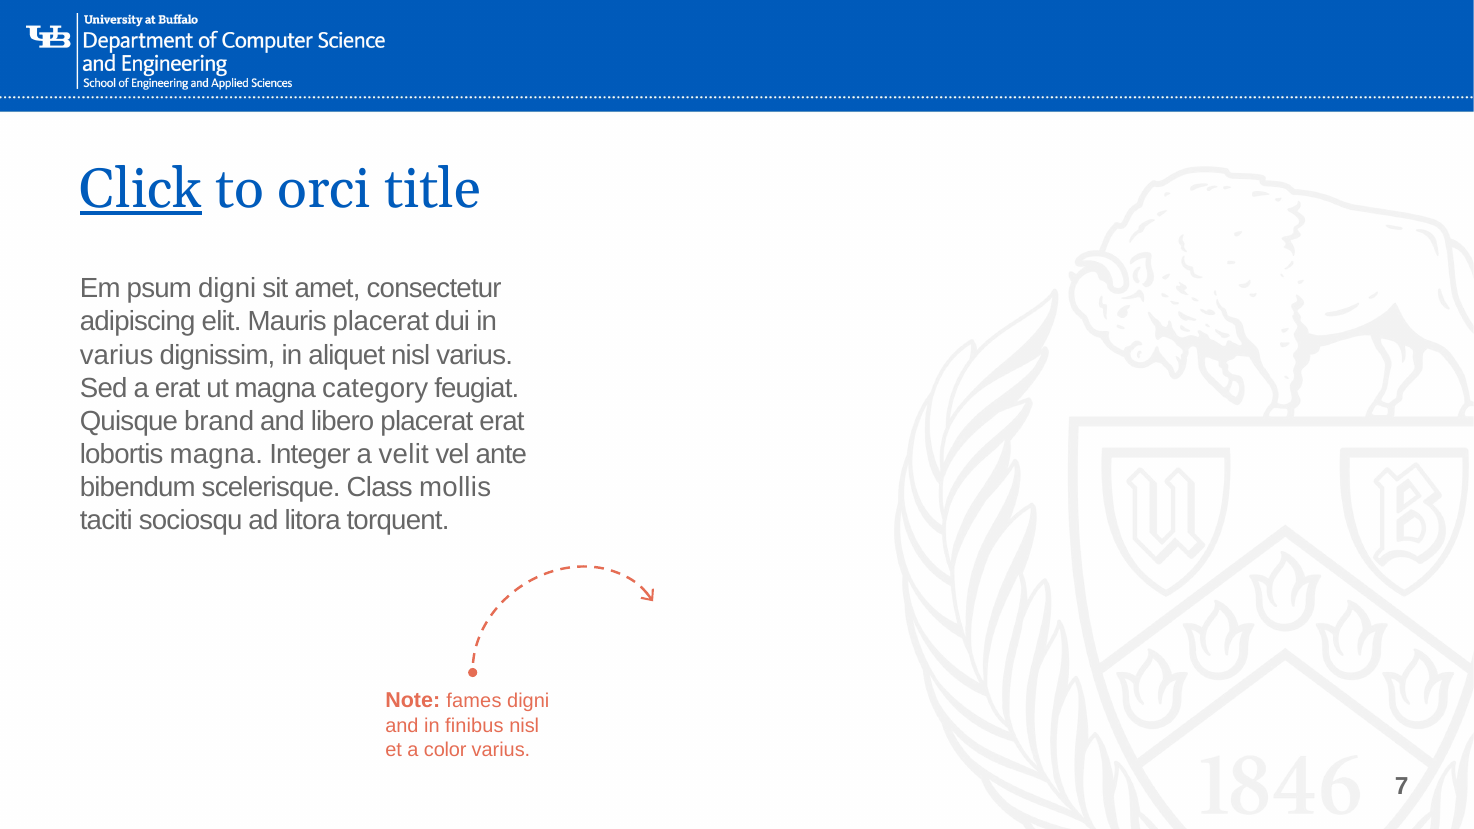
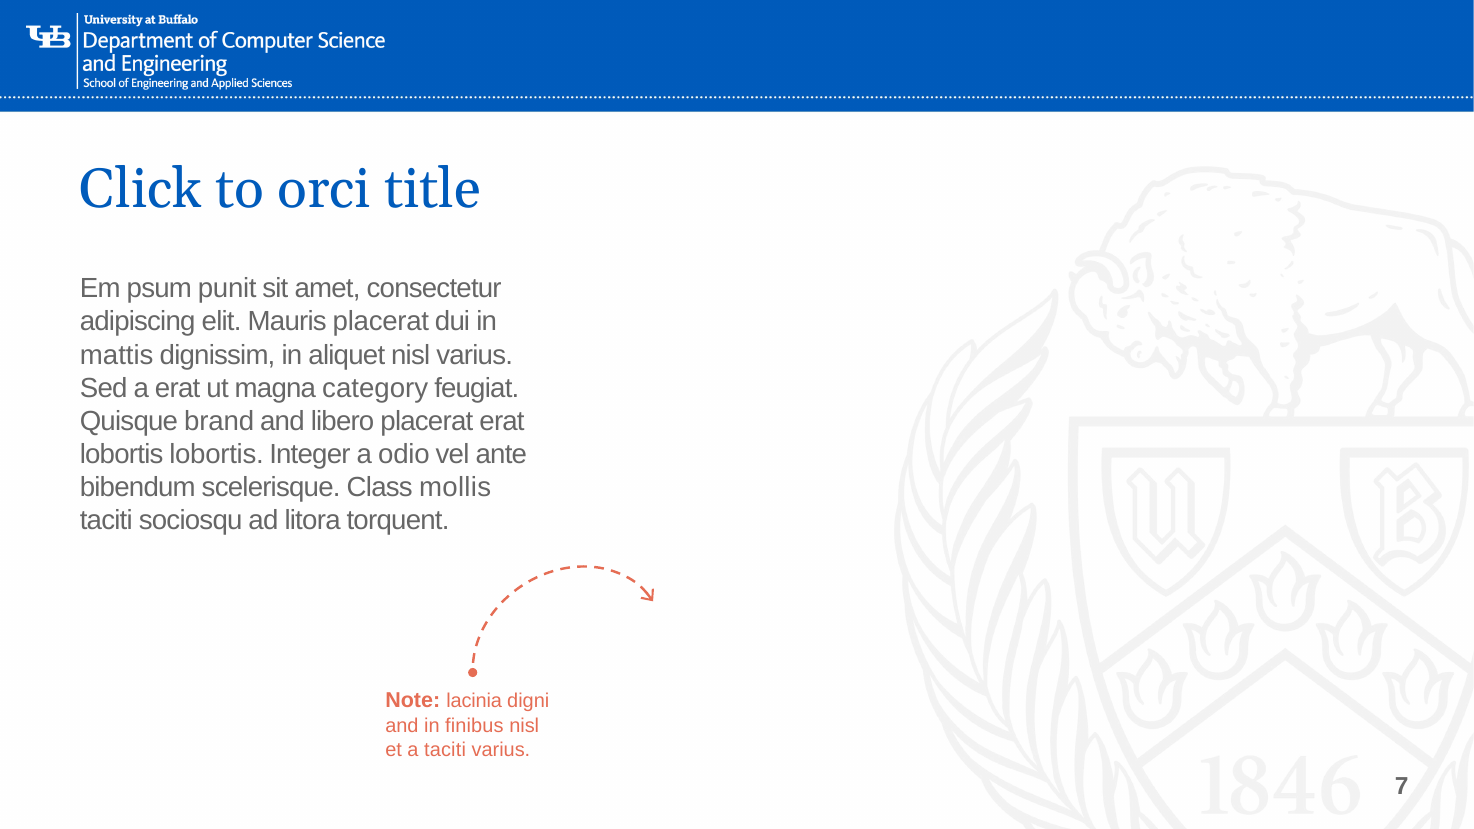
Click underline: present -> none
psum digni: digni -> punit
varius at (117, 355): varius -> mattis
lobortis magna: magna -> lobortis
velit: velit -> odio
fames: fames -> lacinia
a color: color -> taciti
